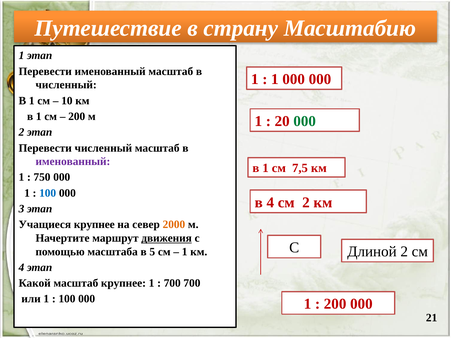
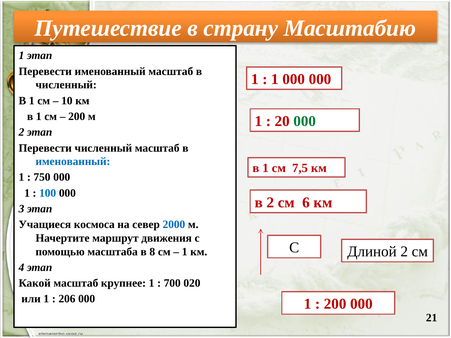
именованный at (73, 162) colour: purple -> blue
в 4: 4 -> 2
см 2: 2 -> 6
Учащиеся крупнее: крупнее -> космоса
2000 colour: orange -> blue
движения underline: present -> none
5: 5 -> 8
700 700: 700 -> 020
100 at (67, 299): 100 -> 206
